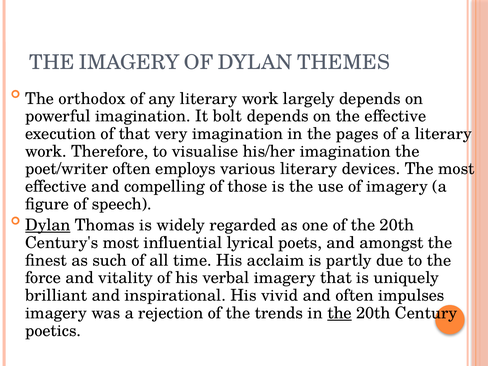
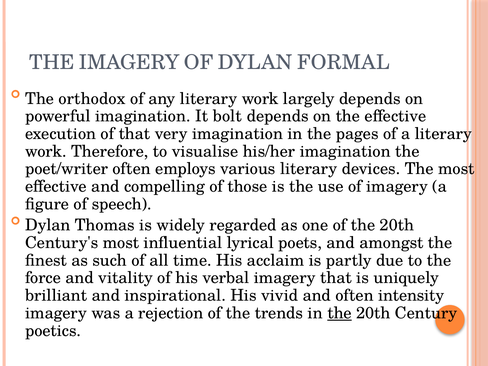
THEMES: THEMES -> FORMAL
Dylan at (48, 225) underline: present -> none
impulses: impulses -> intensity
